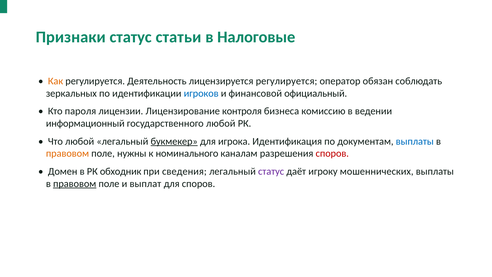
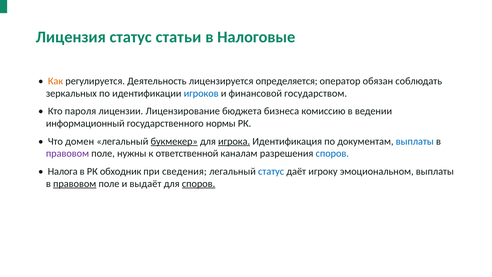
Признаки: Признаки -> Лицензия
лицензируется регулируется: регулируется -> определяется
официальный: официальный -> государством
контроля: контроля -> бюджета
государственного любой: любой -> нормы
Что любой: любой -> домен
игрока underline: none -> present
правовом at (67, 153) colour: orange -> purple
номинального: номинального -> ответственной
споров at (332, 153) colour: red -> blue
Домен: Домен -> Налога
статус at (271, 171) colour: purple -> blue
мошеннических: мошеннических -> эмоциональном
выплат: выплат -> выдаёт
споров at (199, 184) underline: none -> present
